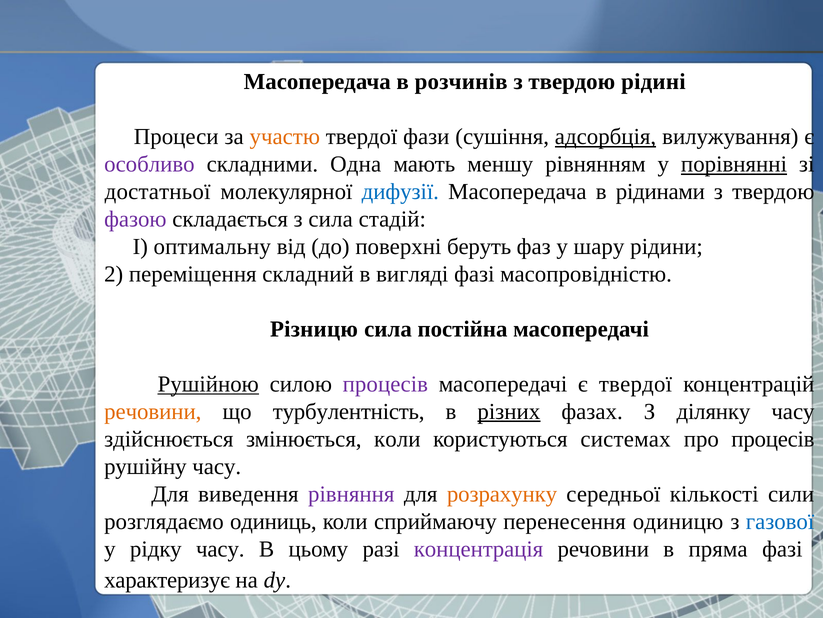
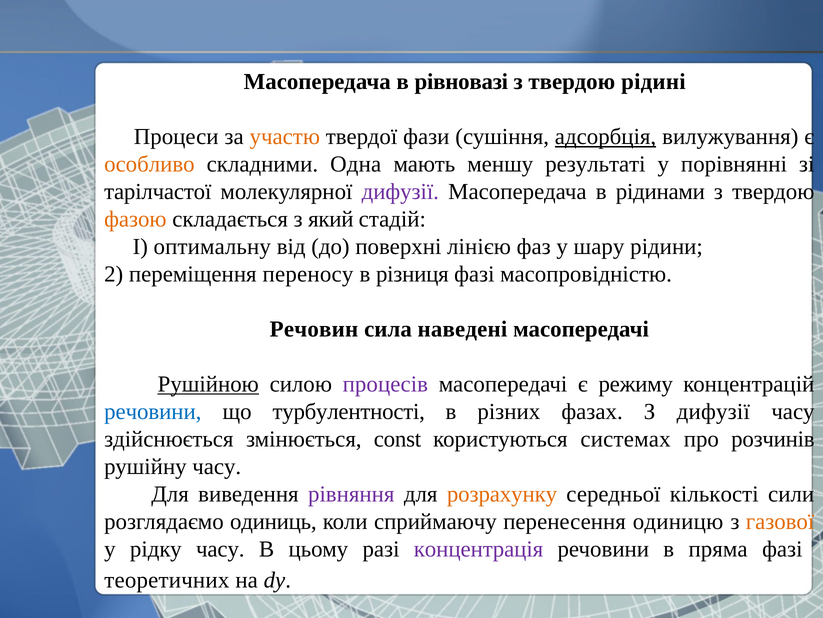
розчинів: розчинів -> рівновазі
особливо colour: purple -> orange
рівнянням: рівнянням -> результаті
порівнянні underline: present -> none
достатньої: достатньої -> тарілчастої
дифузії at (400, 192) colour: blue -> purple
фазою colour: purple -> orange
з сила: сила -> який
беруть: беруть -> лінією
складний: складний -> переносу
вигляді: вигляді -> різниця
Різницю: Різницю -> Речовин
постійна: постійна -> наведені
є твердої: твердої -> режиму
речовини at (153, 411) colour: orange -> blue
турбулентність: турбулентність -> турбулентності
різних underline: present -> none
З ділянку: ділянку -> дифузії
змінюється коли: коли -> const
про процесів: процесів -> розчинів
газової colour: blue -> orange
характеризує: характеризує -> теоретичних
